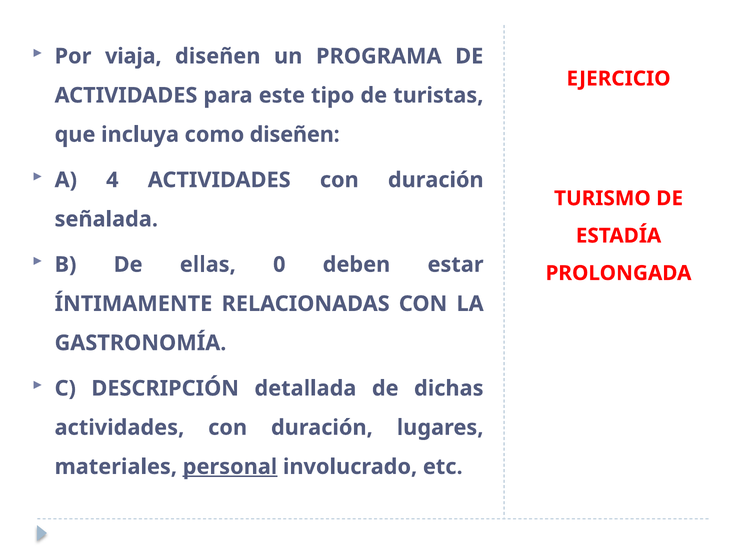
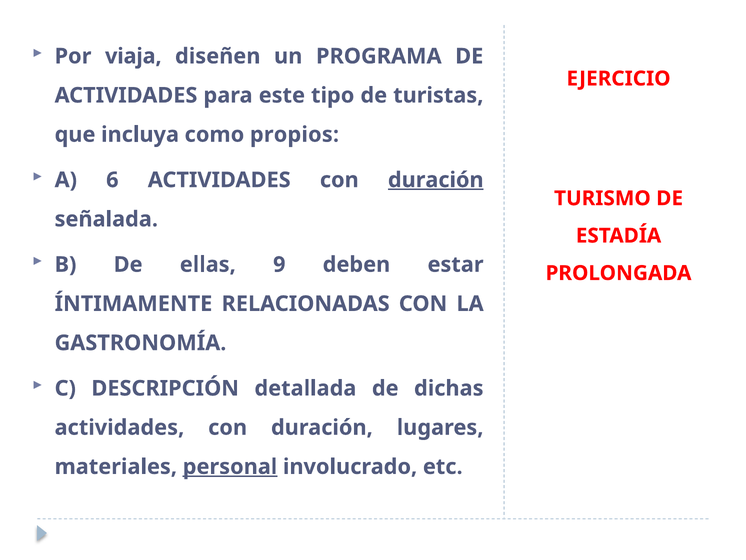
como diseñen: diseñen -> propios
4: 4 -> 6
duración at (436, 180) underline: none -> present
0: 0 -> 9
